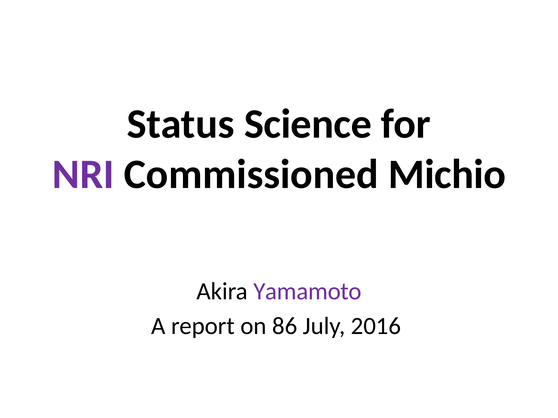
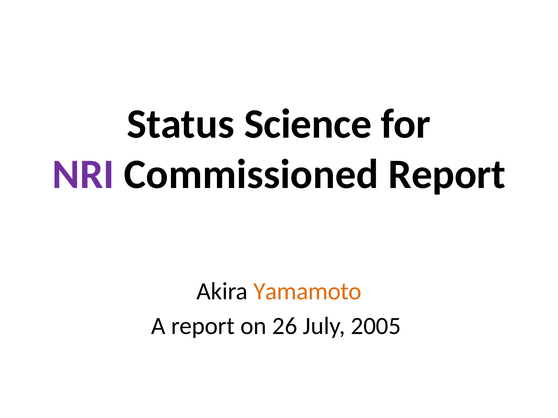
Commissioned Michio: Michio -> Report
Yamamoto colour: purple -> orange
86: 86 -> 26
2016: 2016 -> 2005
